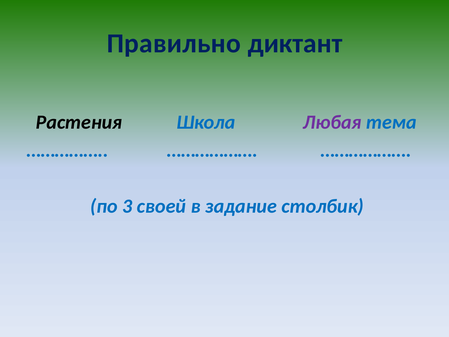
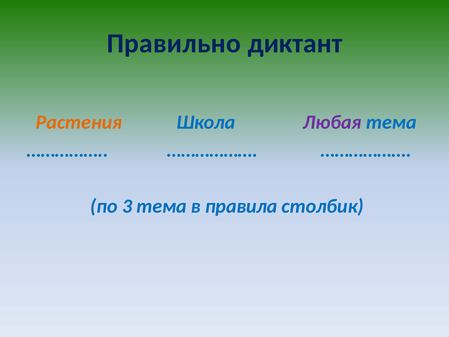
Растения colour: black -> orange
3 своей: своей -> тема
задание: задание -> правила
